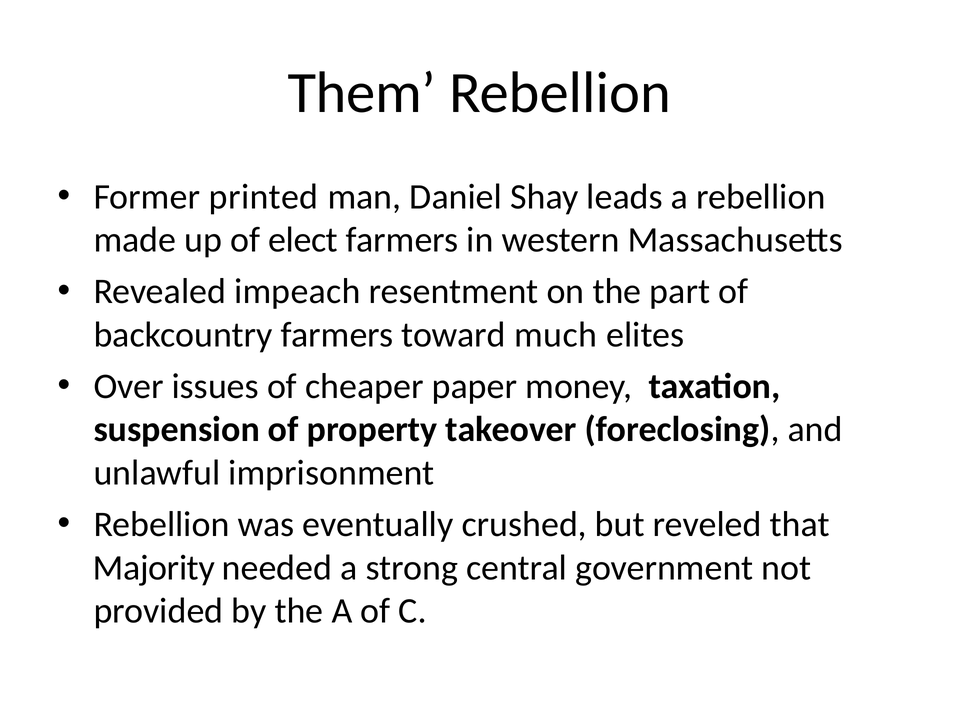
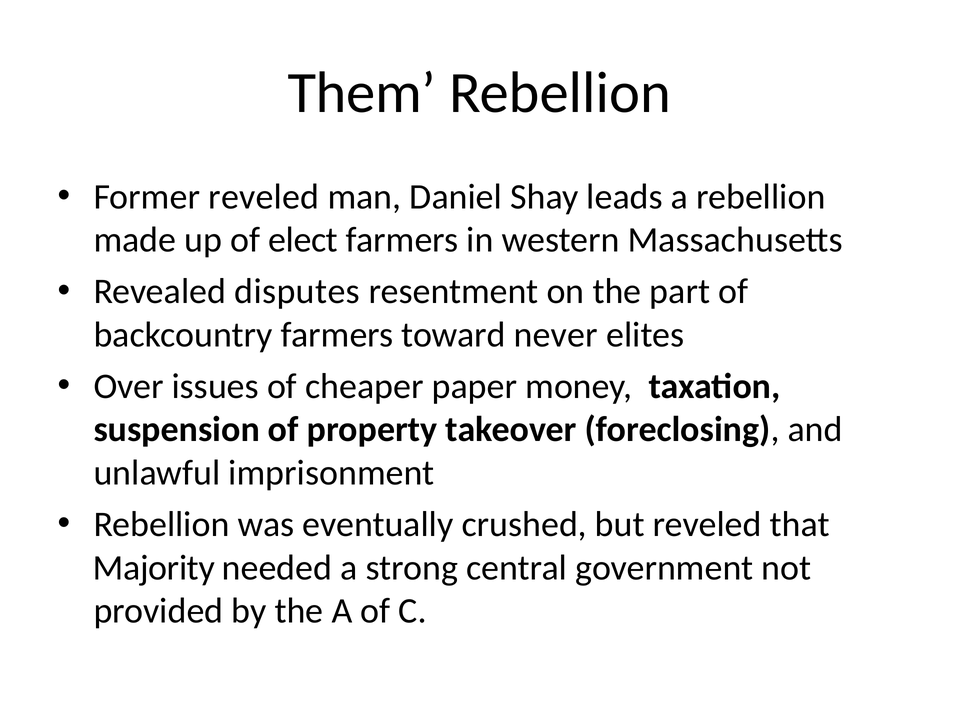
Former printed: printed -> reveled
impeach: impeach -> disputes
much: much -> never
